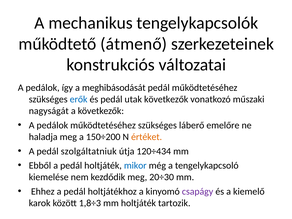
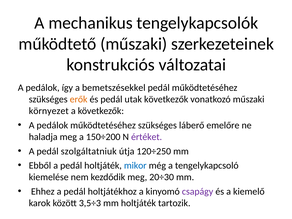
működtető átmenő: átmenő -> műszaki
meghibásodását: meghibásodását -> bemetszésekkel
erők colour: blue -> orange
nagyságát: nagyságát -> környezet
értéket colour: orange -> purple
120÷434: 120÷434 -> 120÷250
1,8÷3: 1,8÷3 -> 3,5÷3
